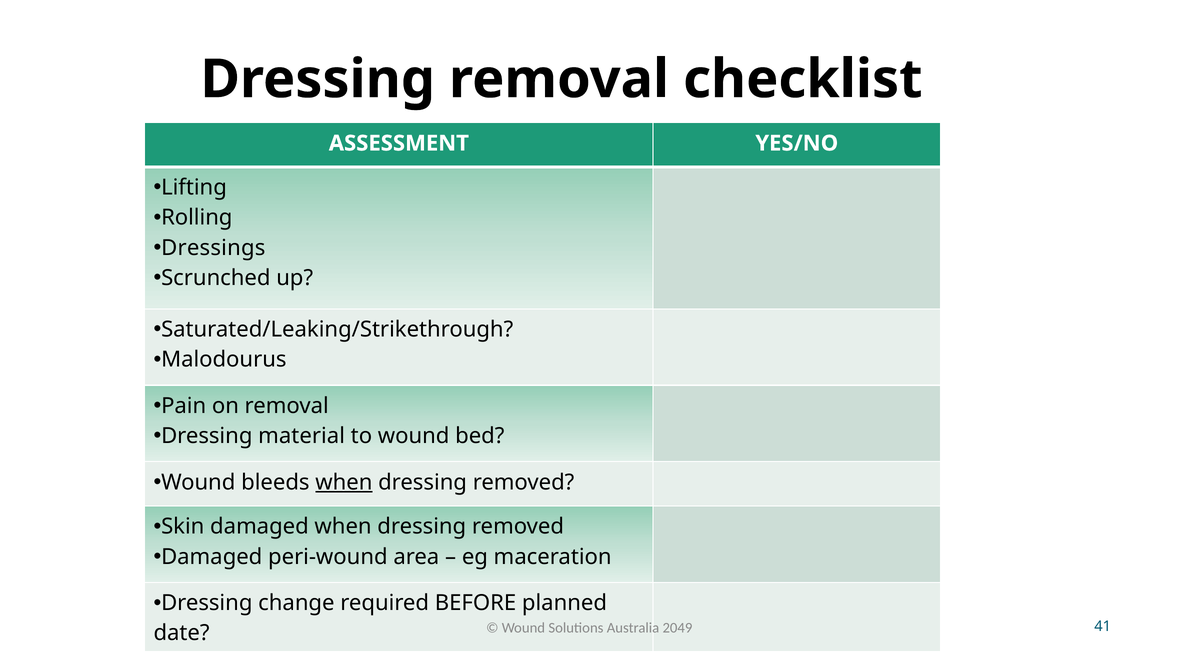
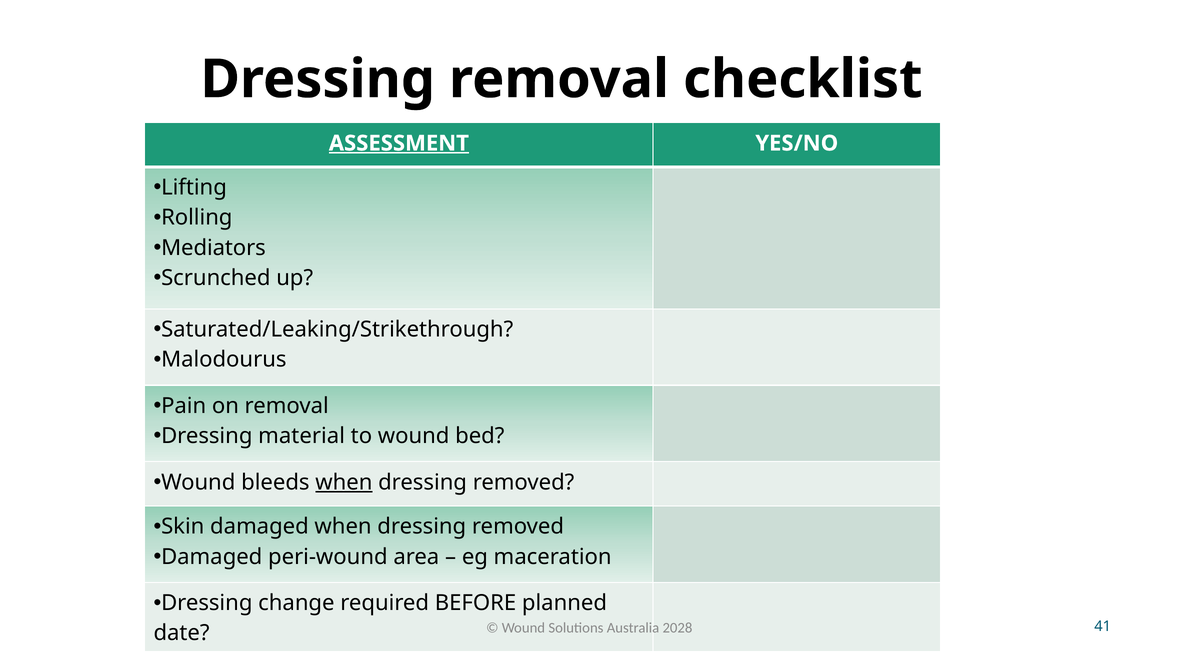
ASSESSMENT underline: none -> present
Dressings: Dressings -> Mediators
2049: 2049 -> 2028
